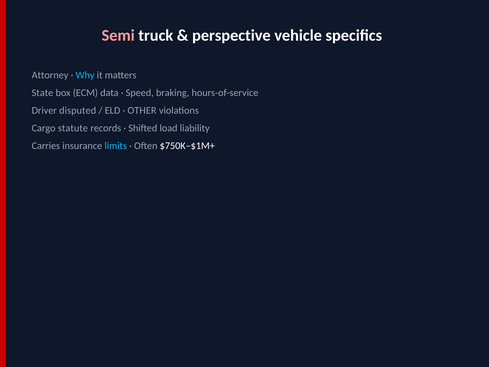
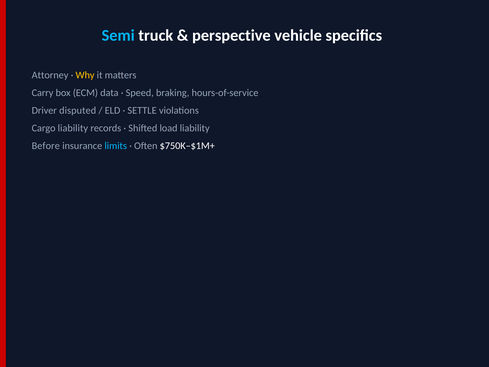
Semi colour: pink -> light blue
Why colour: light blue -> yellow
State: State -> Carry
OTHER: OTHER -> SETTLE
Cargo statute: statute -> liability
Carries: Carries -> Before
